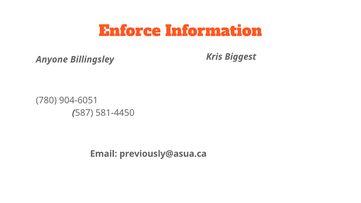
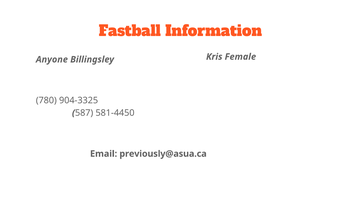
Enforce: Enforce -> Fastball
Biggest: Biggest -> Female
904-6051: 904-6051 -> 904-3325
